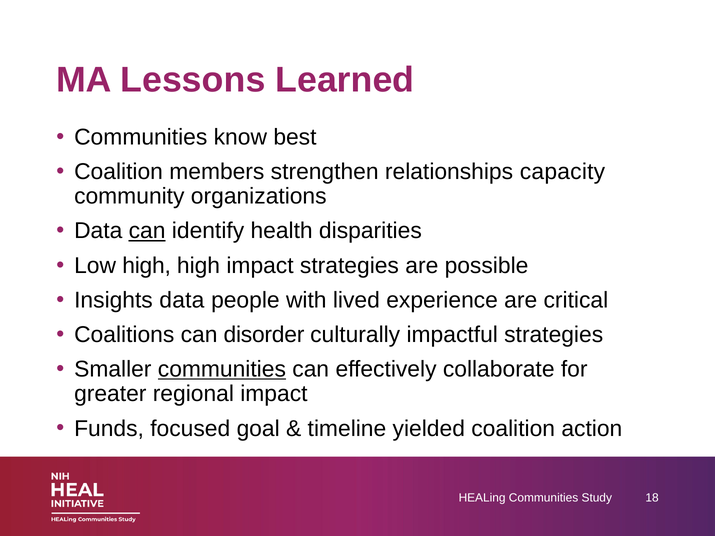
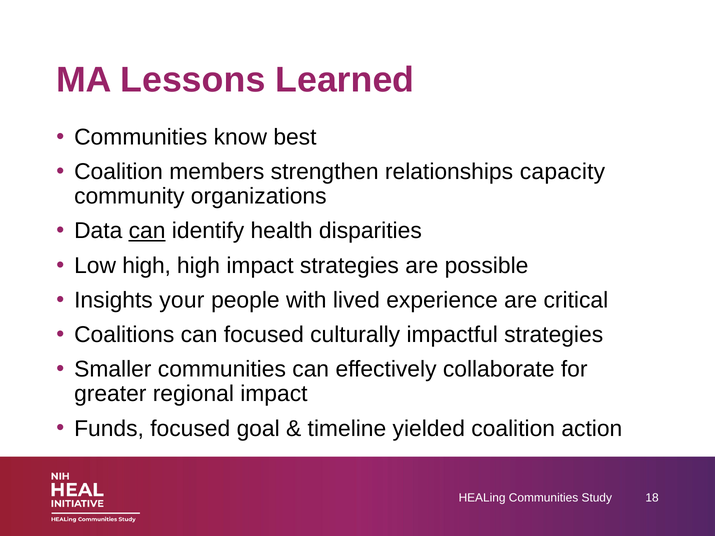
Insights data: data -> your
can disorder: disorder -> focused
communities at (222, 369) underline: present -> none
